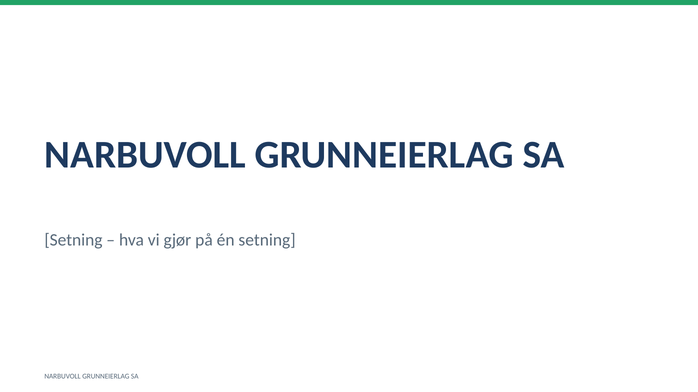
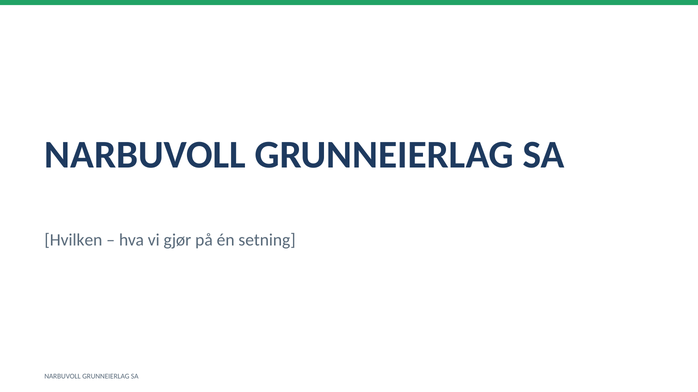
Setning at (73, 240): Setning -> Hvilken
